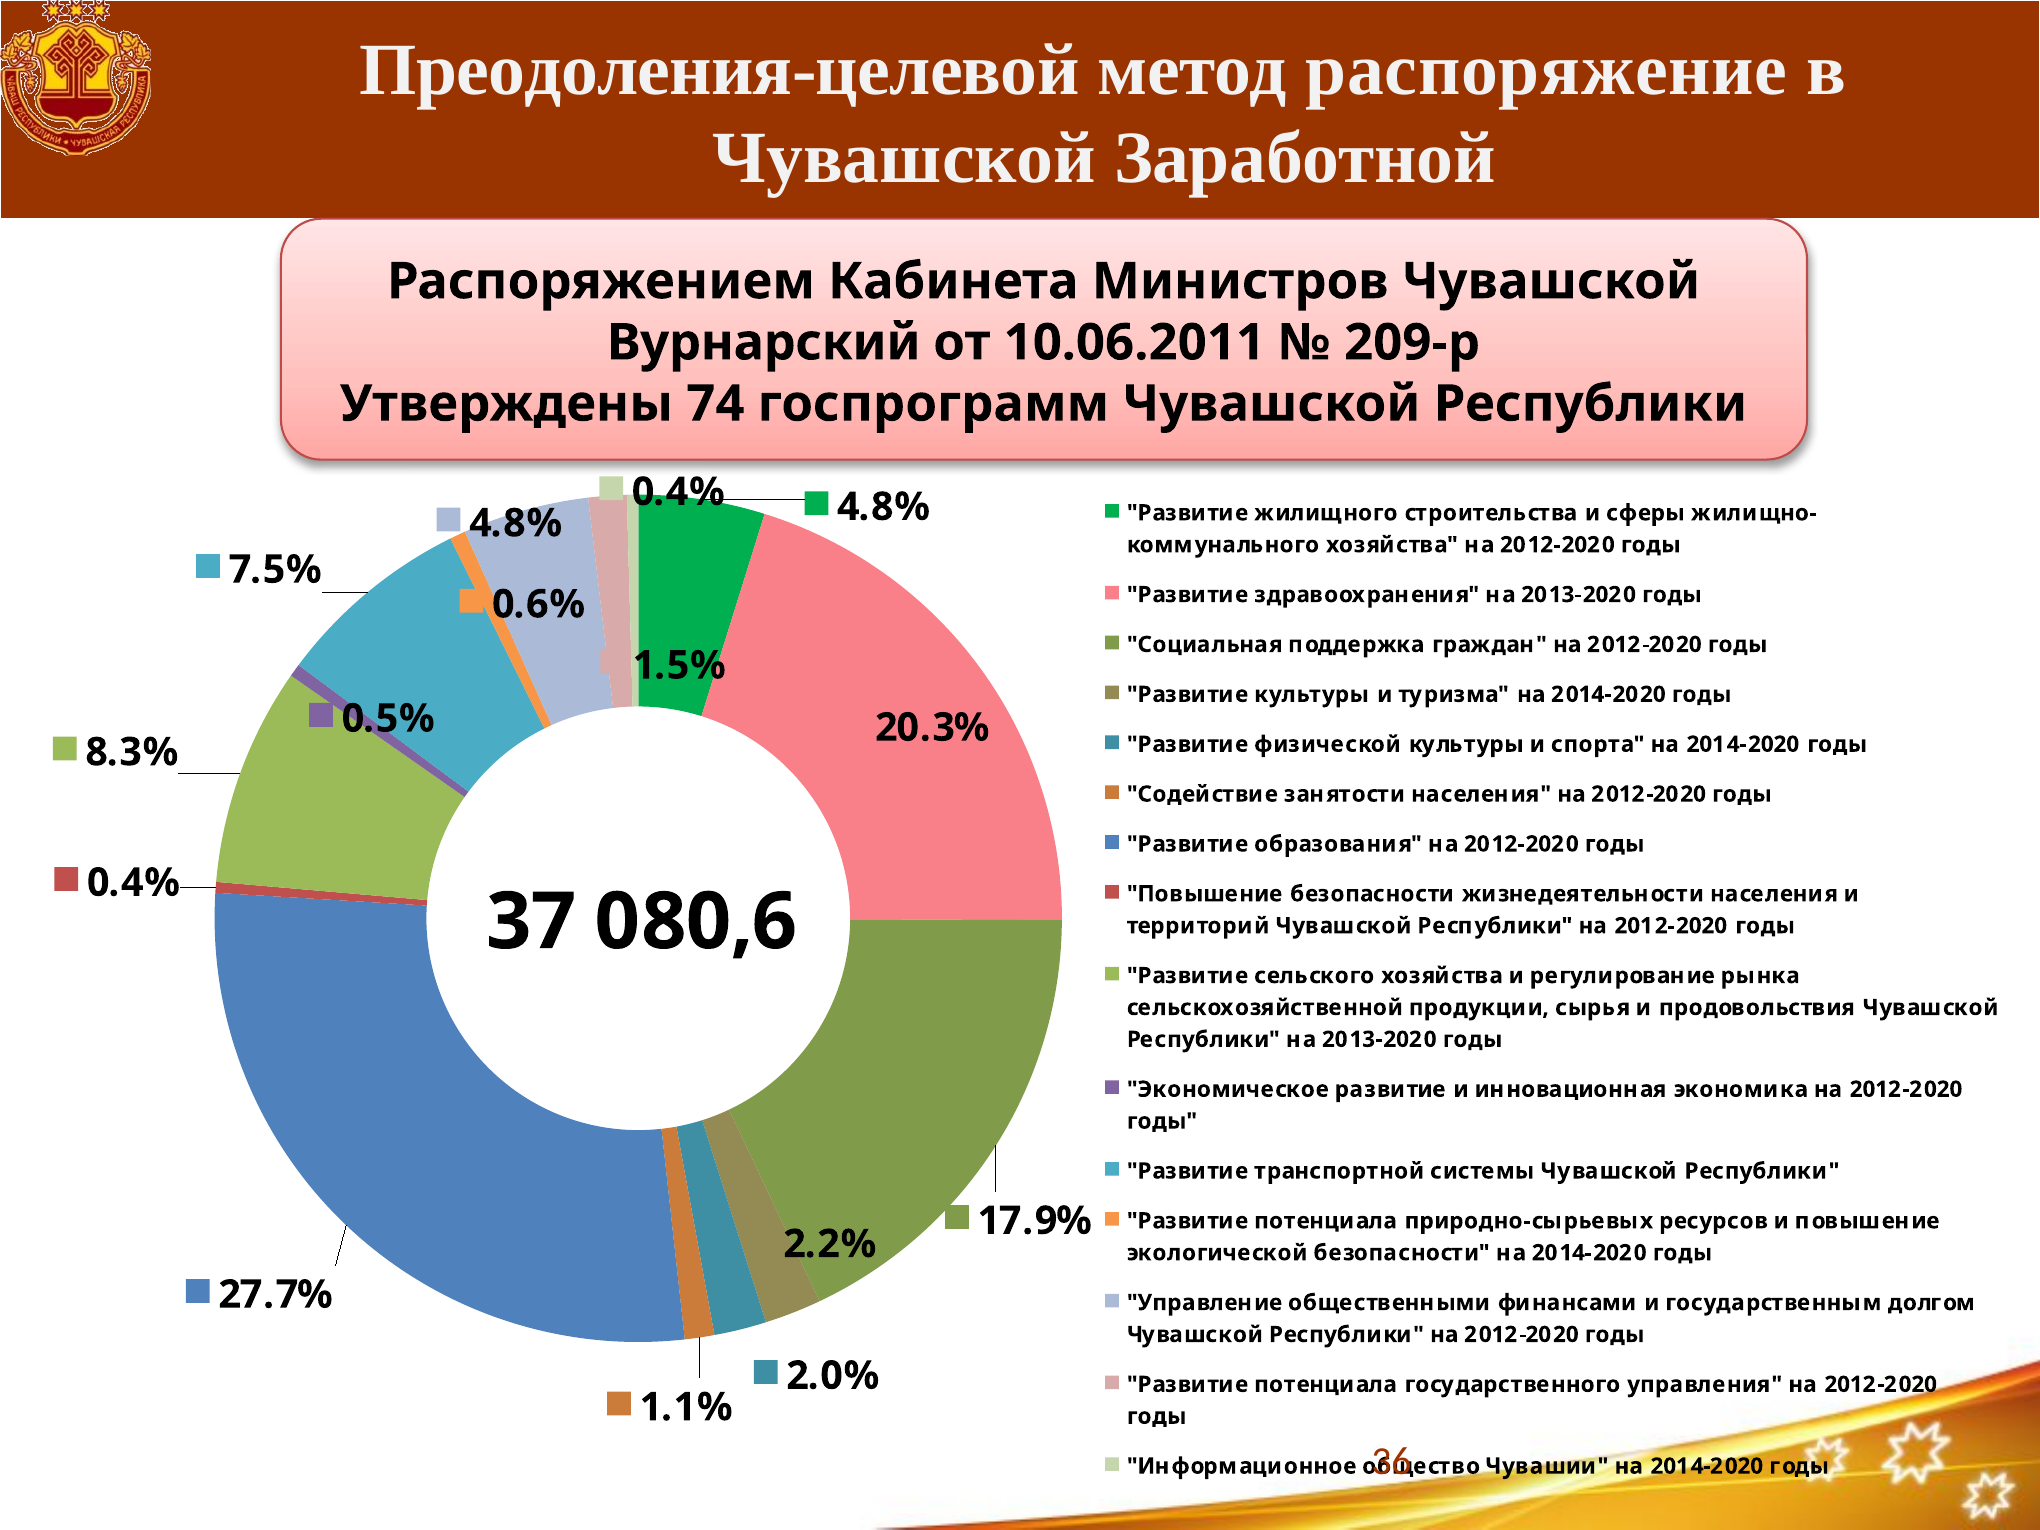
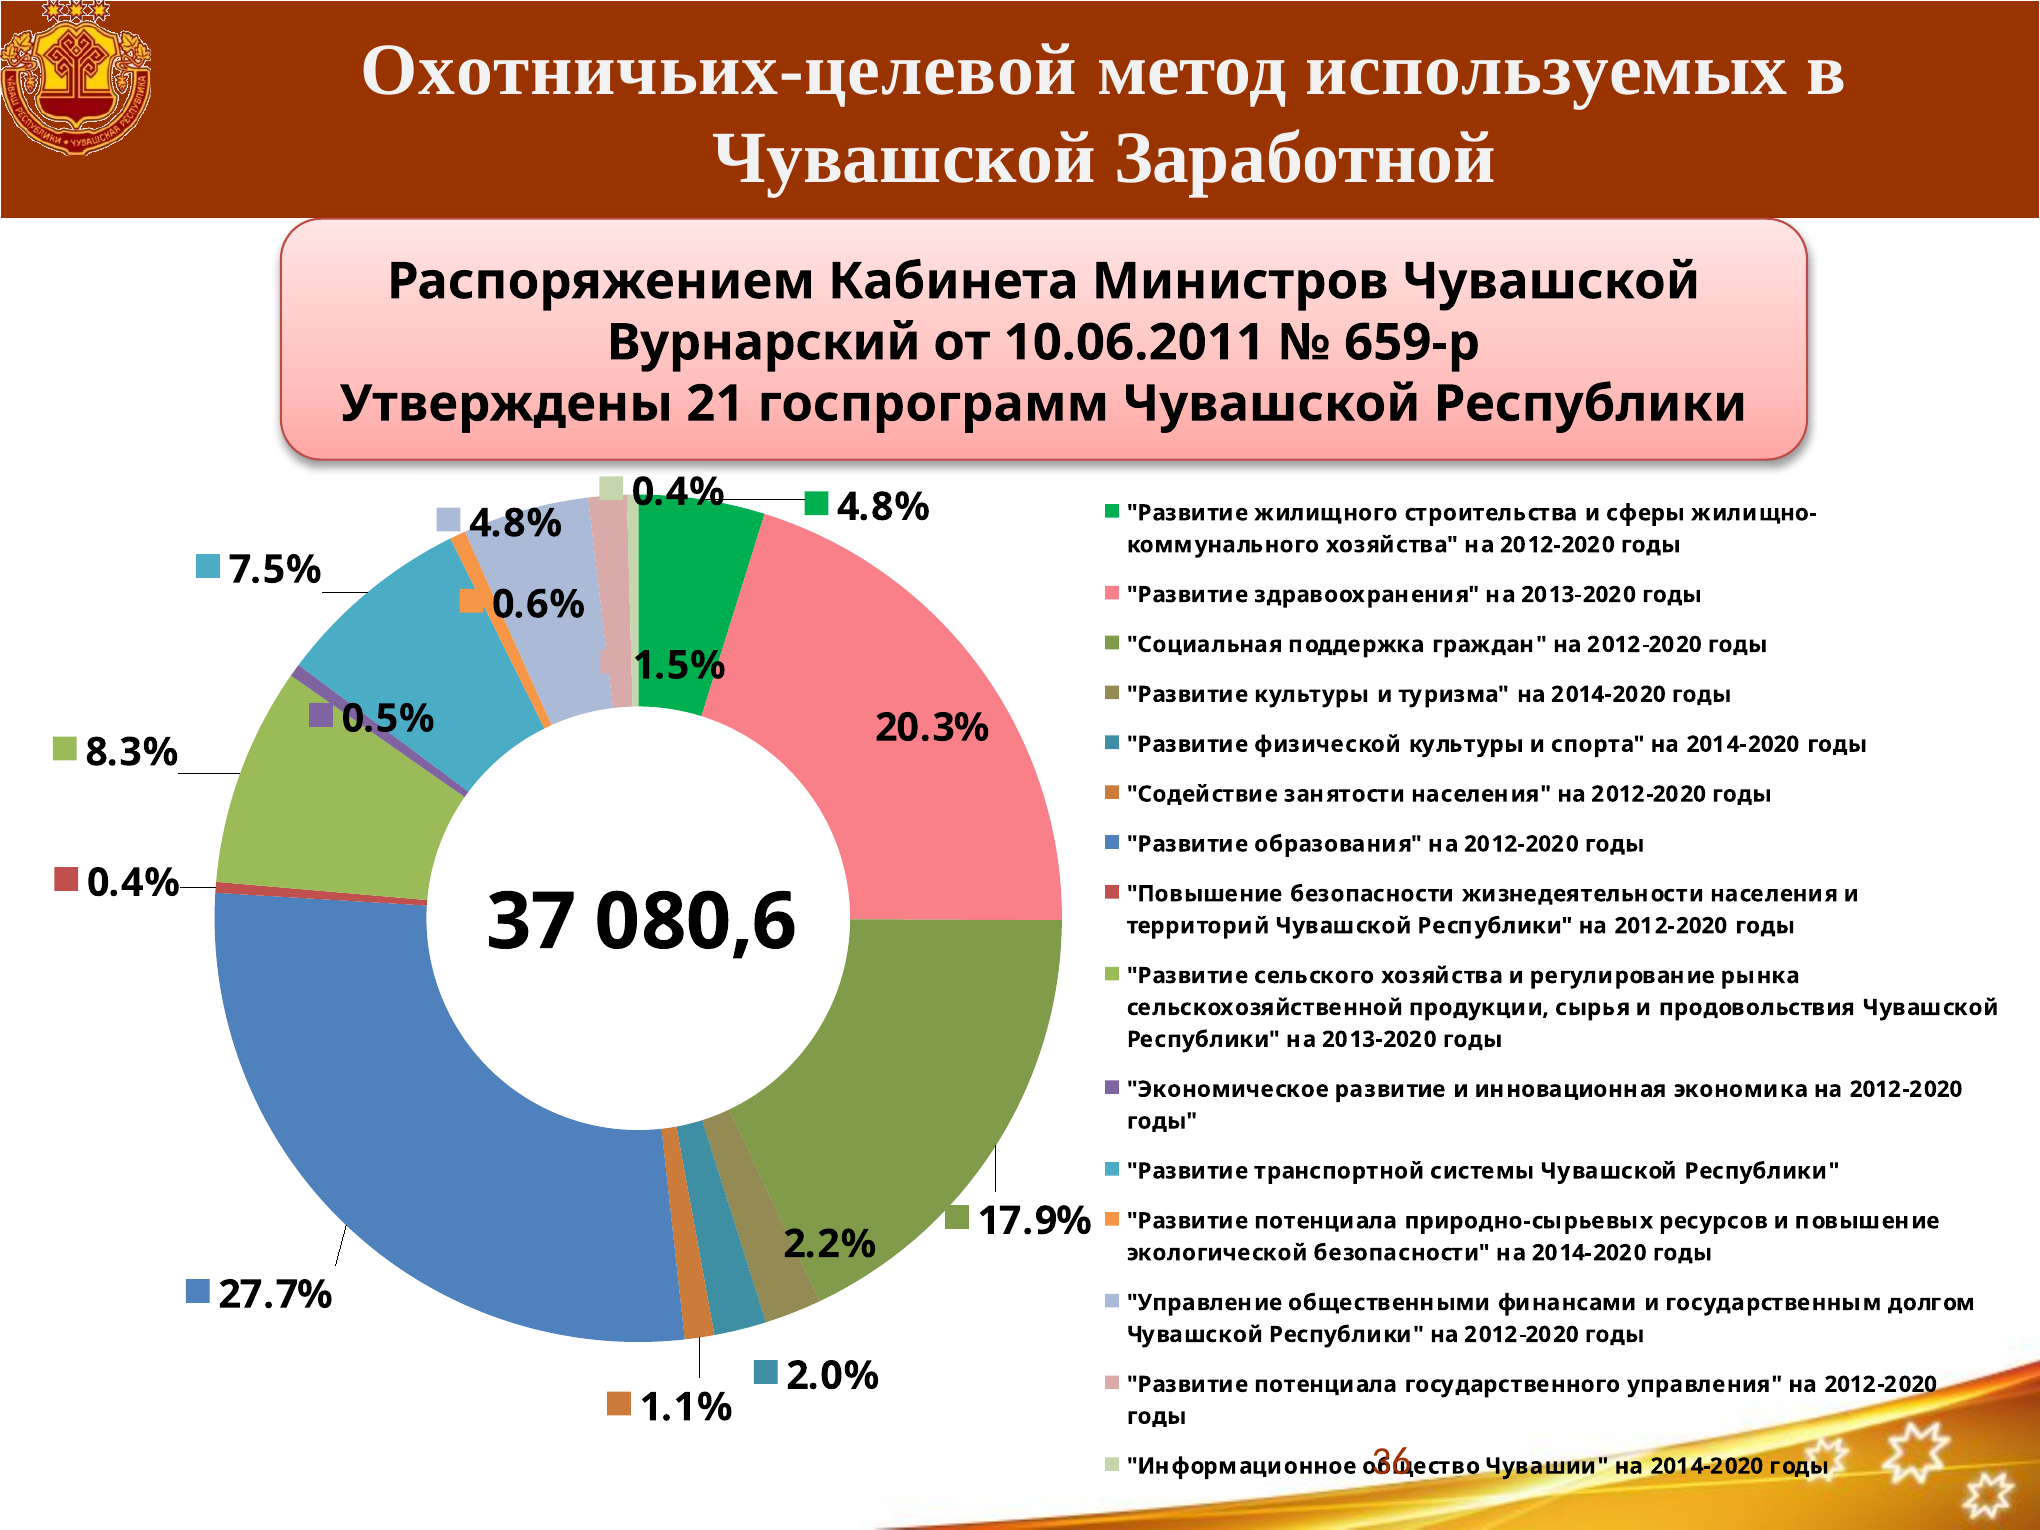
Преодоления-целевой: Преодоления-целевой -> Охотничьих-целевой
распоряжение: распоряжение -> используемых
209-р: 209-р -> 659-р
74: 74 -> 21
